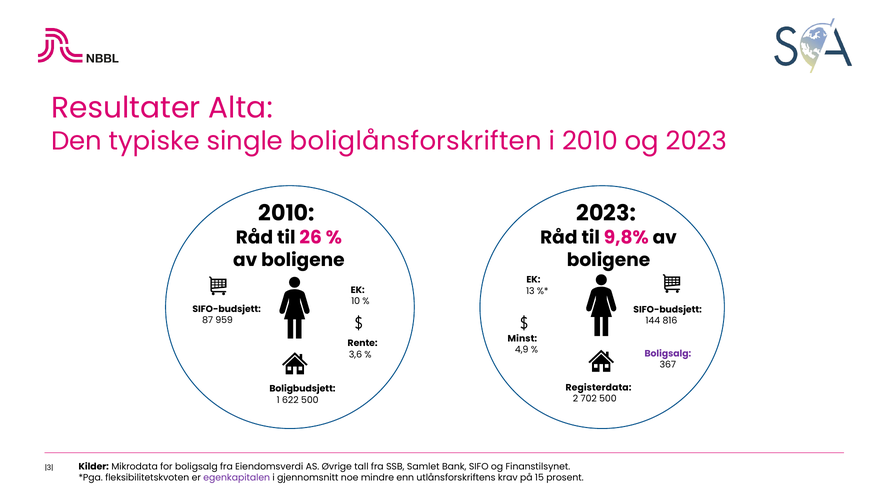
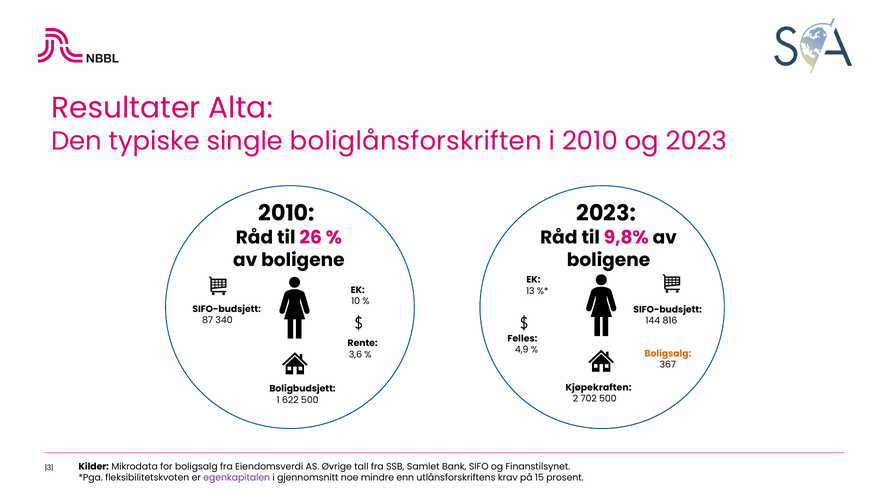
959: 959 -> 340
Minst: Minst -> Felles
Boligsalg at (668, 354) colour: purple -> orange
Registerdata: Registerdata -> Kjøpekraften
